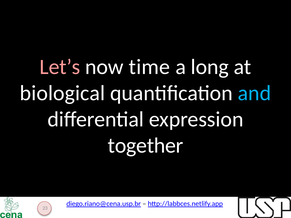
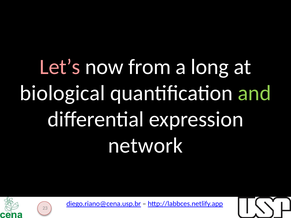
time: time -> from
and colour: light blue -> light green
together: together -> network
